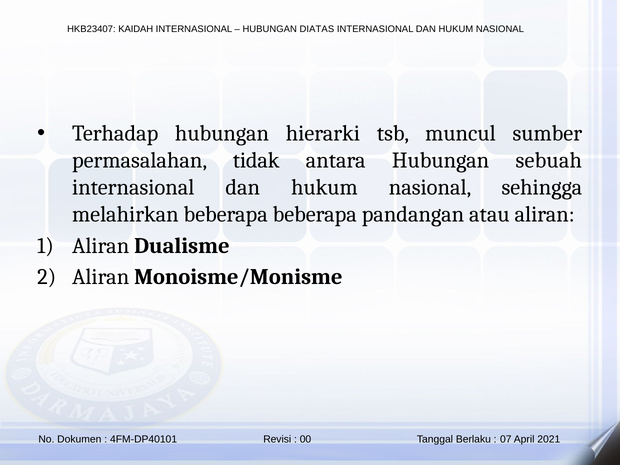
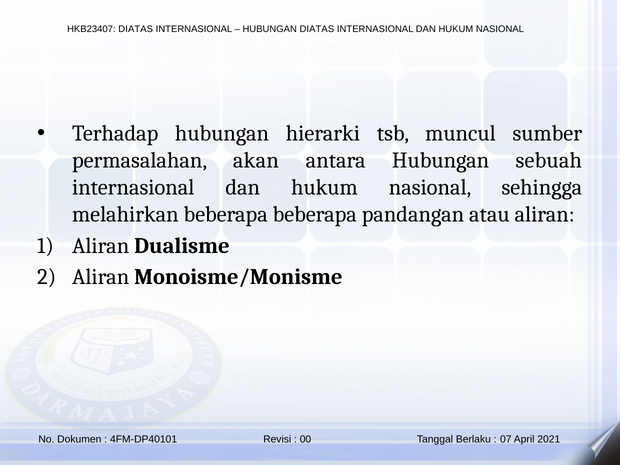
KAIDAH at (136, 29): KAIDAH -> DIATAS
tidak: tidak -> akan
